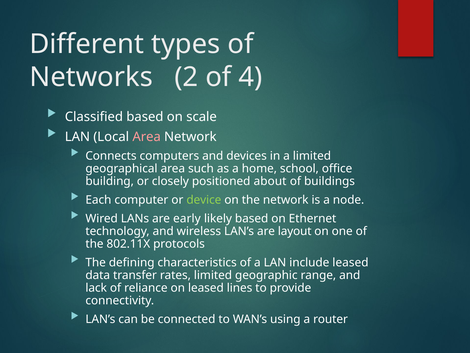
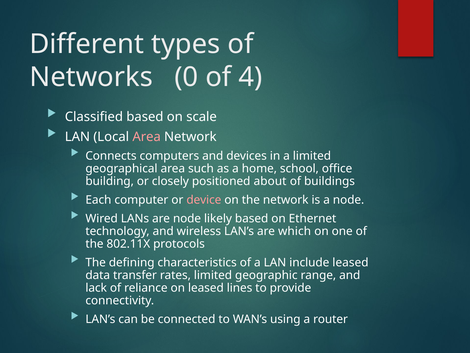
2: 2 -> 0
device colour: light green -> pink
are early: early -> node
layout: layout -> which
